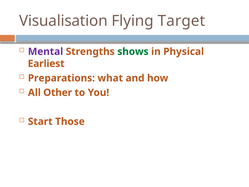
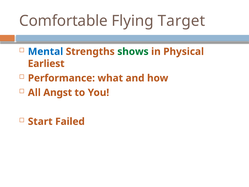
Visualisation: Visualisation -> Comfortable
Mental colour: purple -> blue
Preparations: Preparations -> Performance
Other: Other -> Angst
Those: Those -> Failed
